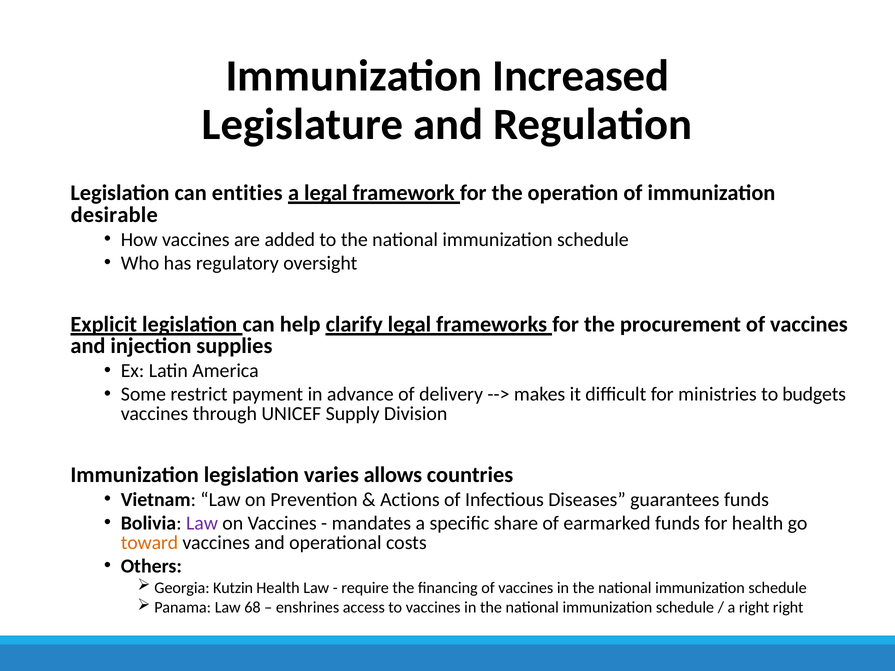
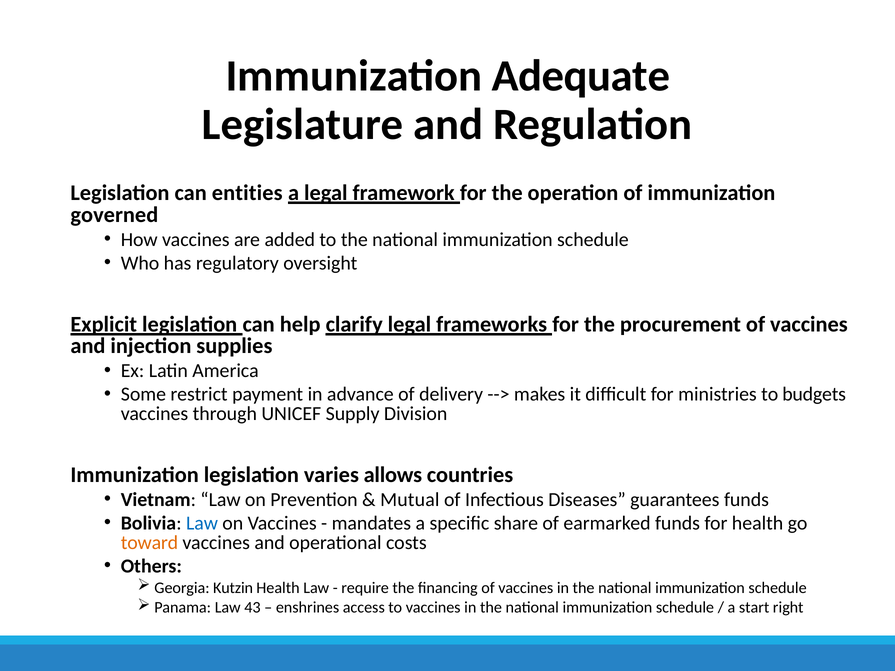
Increased: Increased -> Adequate
desirable: desirable -> governed
Actions: Actions -> Mutual
Law at (202, 523) colour: purple -> blue
68: 68 -> 43
a right: right -> start
